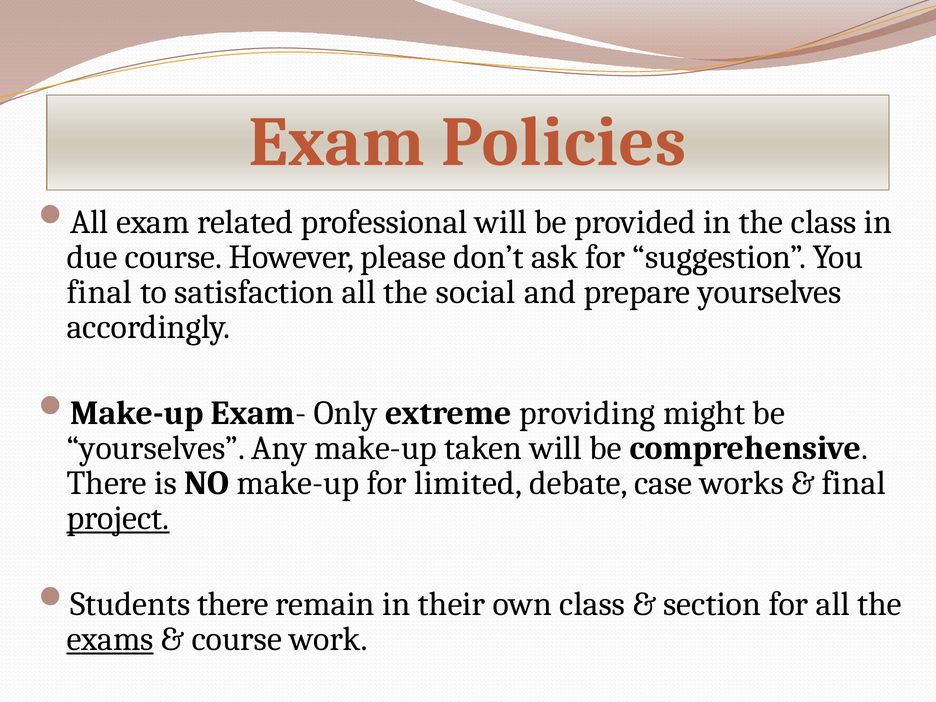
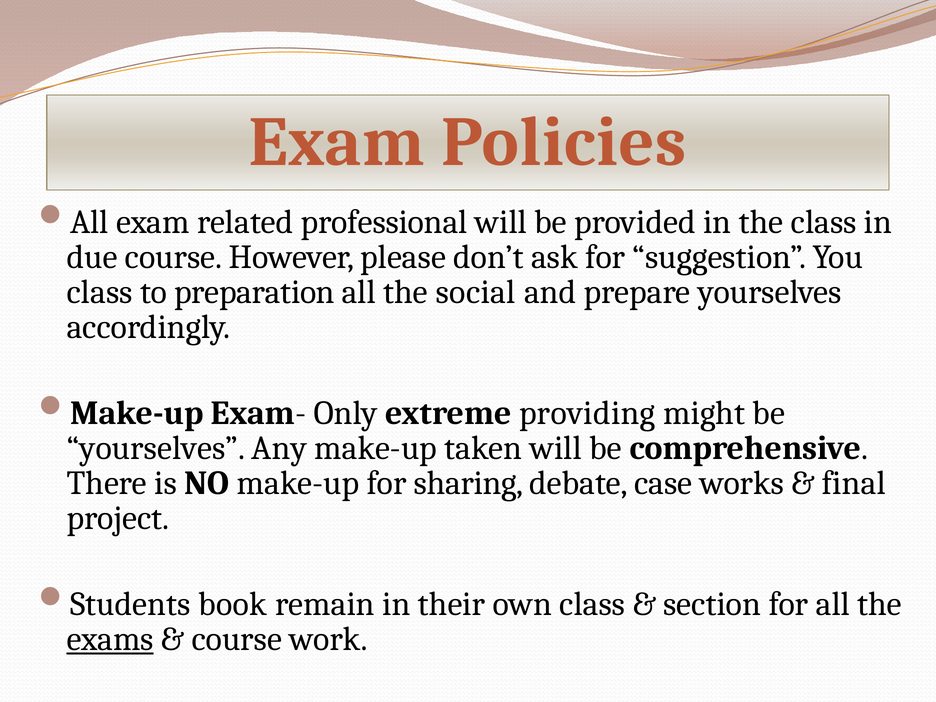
final at (99, 292): final -> class
satisfaction: satisfaction -> preparation
limited: limited -> sharing
project underline: present -> none
Students there: there -> book
